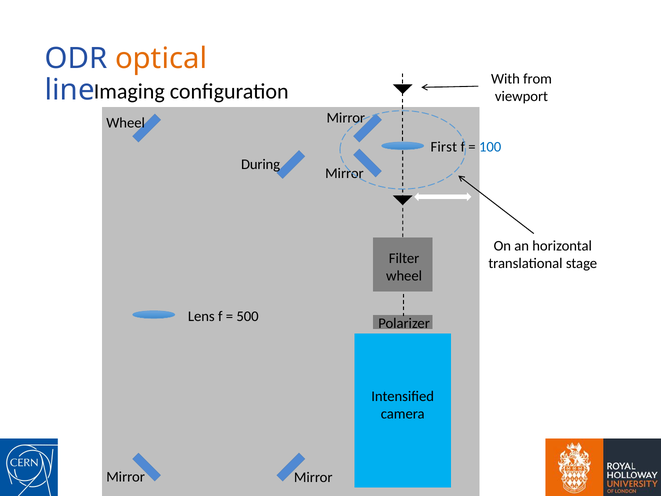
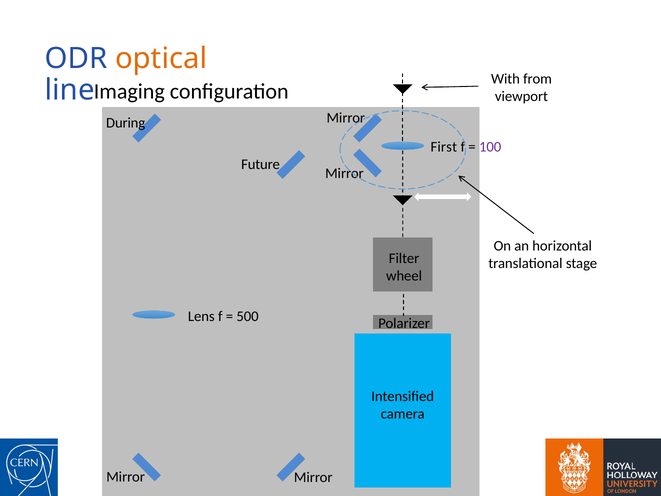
Wheel at (126, 123): Wheel -> During
100 colour: blue -> purple
During: During -> Future
